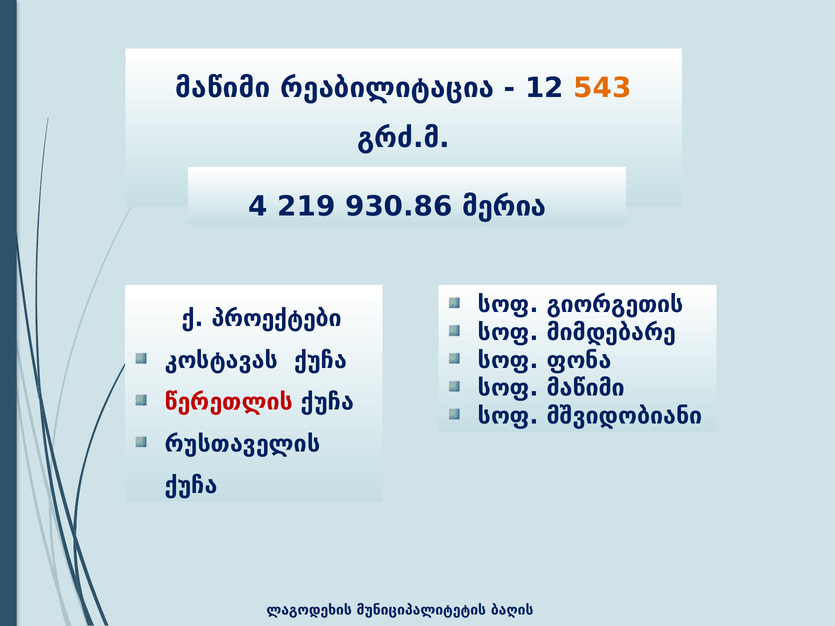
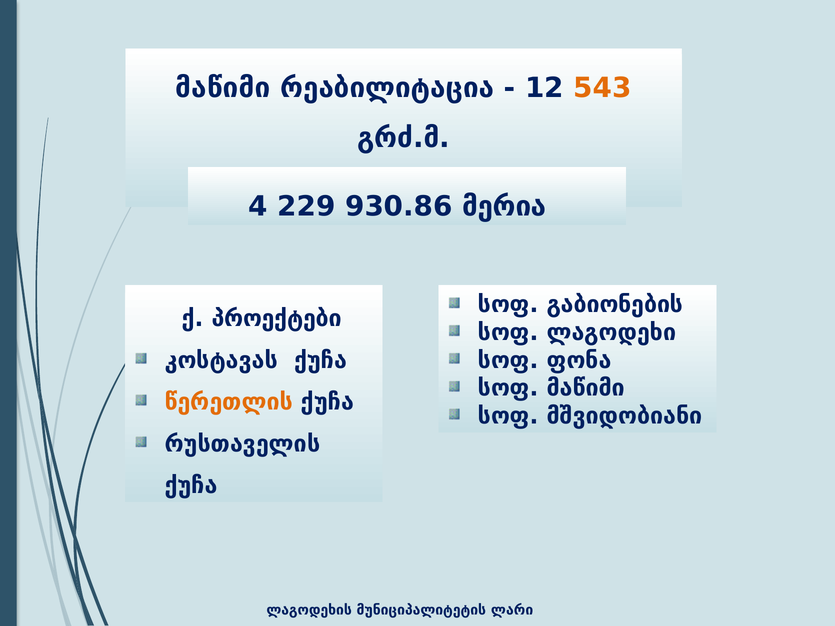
219: 219 -> 229
გიორგეთის: გიორგეთის -> გაბიონების
მიმდებარე: მიმდებარე -> ლაგოდეხი
წერეთლის colour: red -> orange
ბაღის: ბაღის -> ლარი
